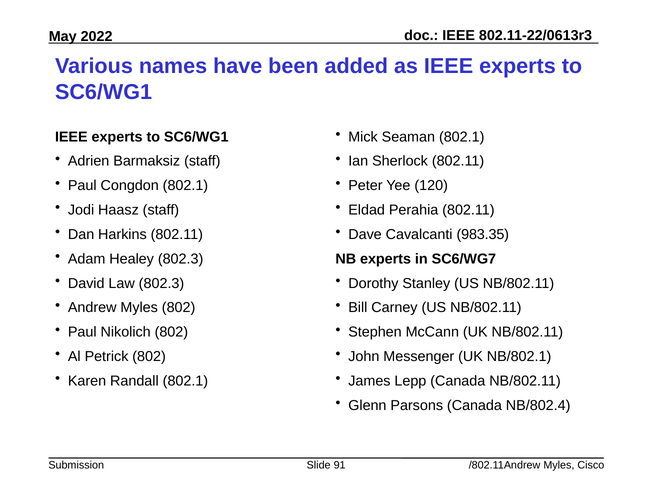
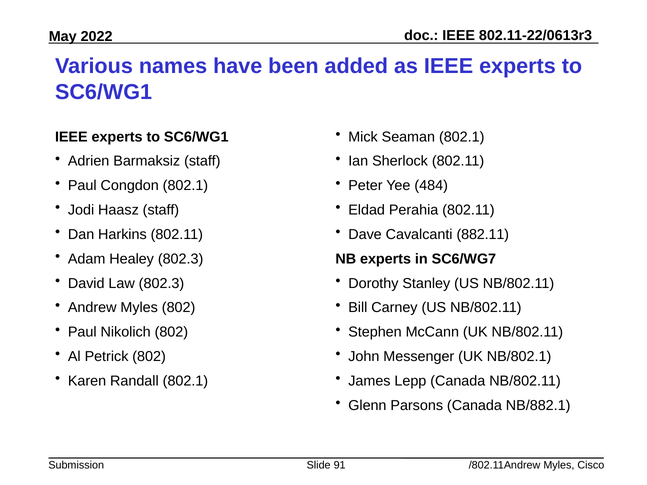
120: 120 -> 484
983.35: 983.35 -> 882.11
NB/802.4: NB/802.4 -> NB/882.1
